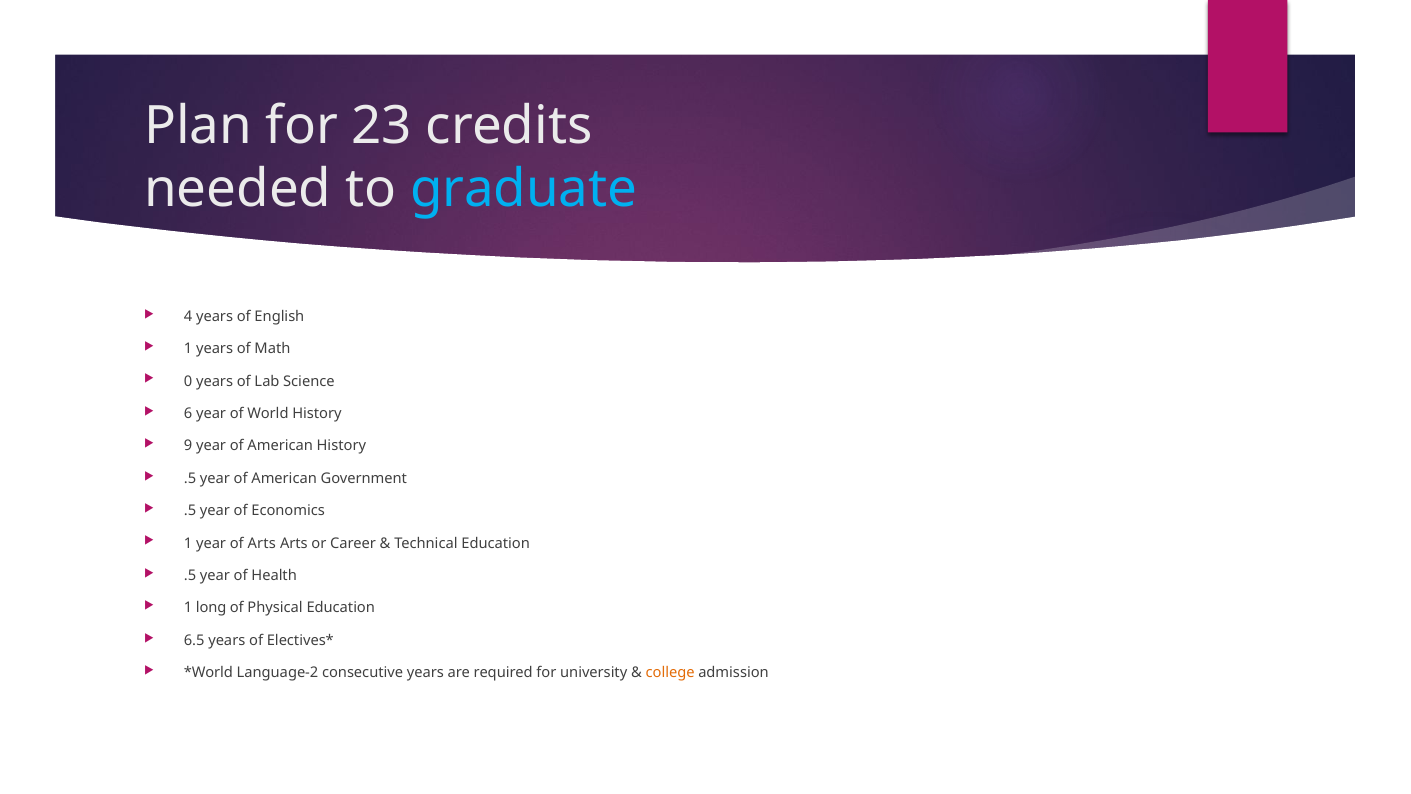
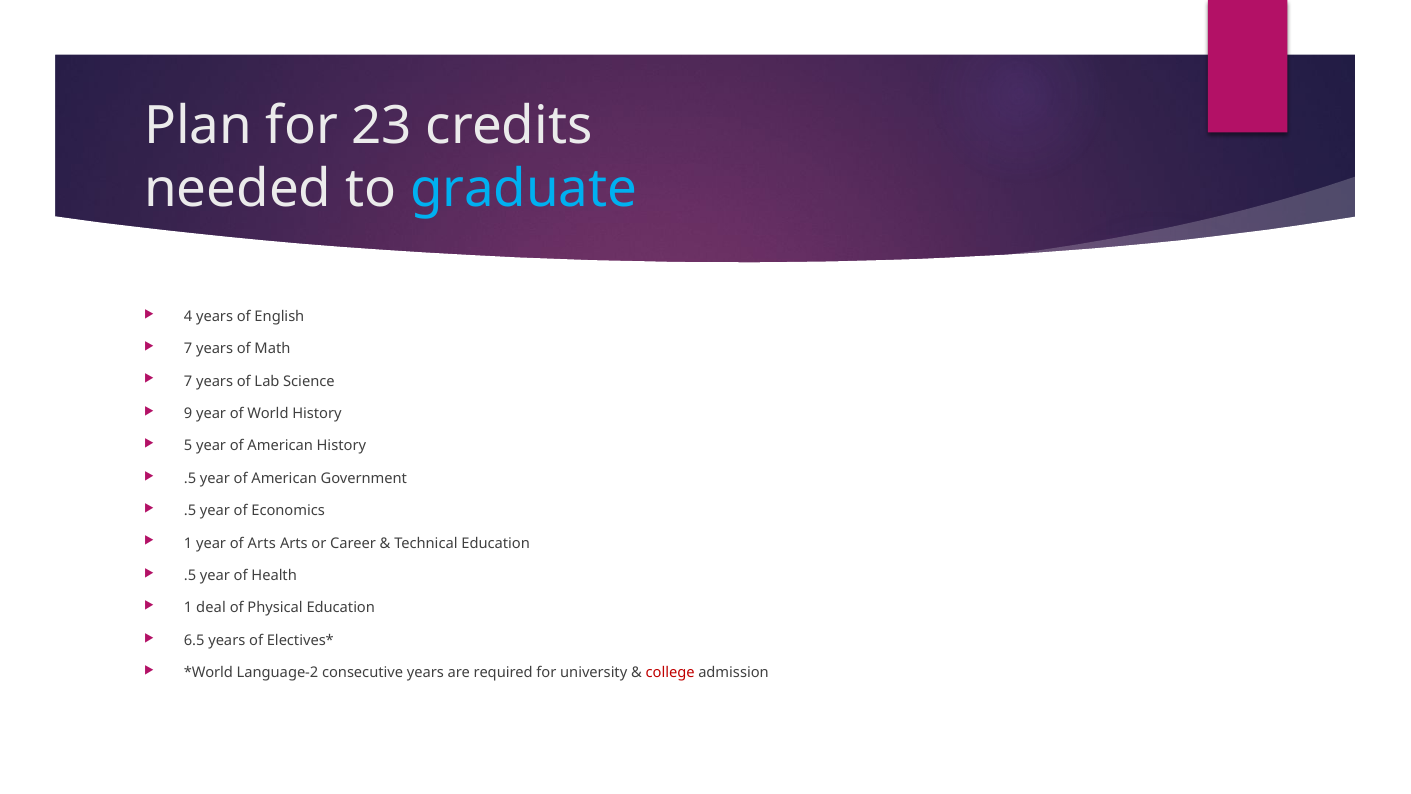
1 at (188, 349): 1 -> 7
0 at (188, 381): 0 -> 7
6: 6 -> 9
9: 9 -> 5
long: long -> deal
college colour: orange -> red
